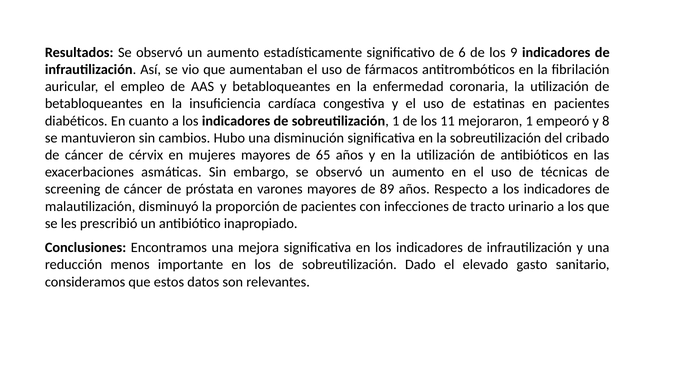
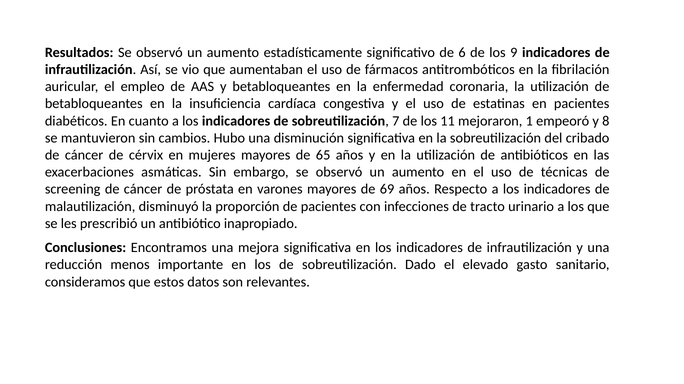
sobreutilización 1: 1 -> 7
89: 89 -> 69
